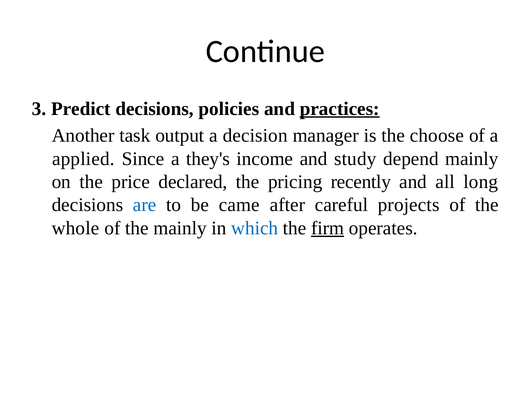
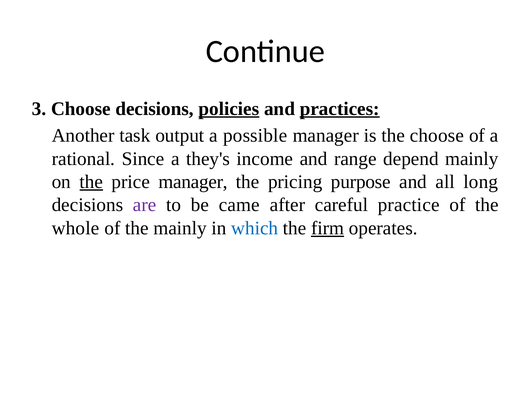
3 Predict: Predict -> Choose
policies underline: none -> present
decision: decision -> possible
applied: applied -> rational
study: study -> range
the at (91, 181) underline: none -> present
price declared: declared -> manager
recently: recently -> purpose
are colour: blue -> purple
projects: projects -> practice
